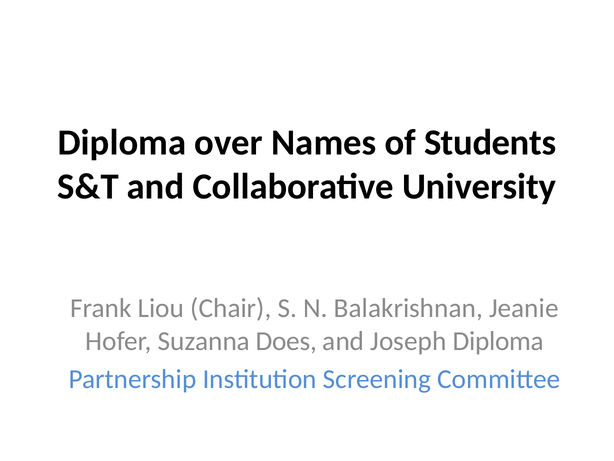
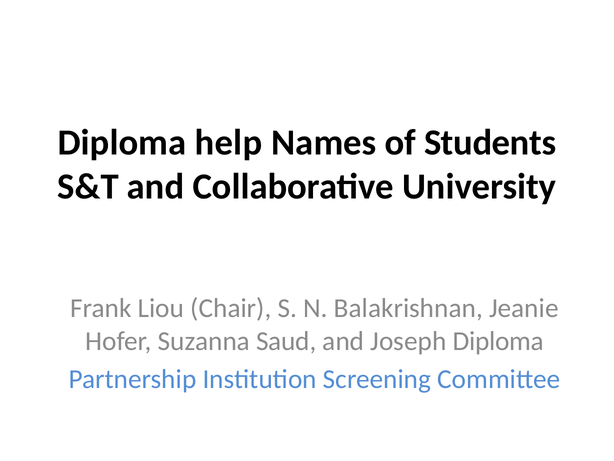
over: over -> help
Does: Does -> Saud
